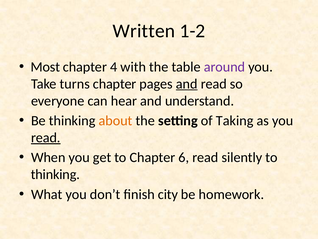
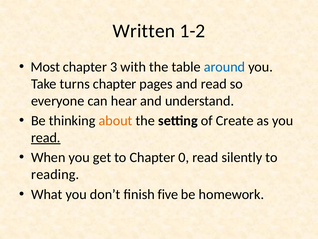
4: 4 -> 3
around colour: purple -> blue
and at (187, 84) underline: present -> none
Taking: Taking -> Create
6: 6 -> 0
thinking at (55, 174): thinking -> reading
city: city -> five
